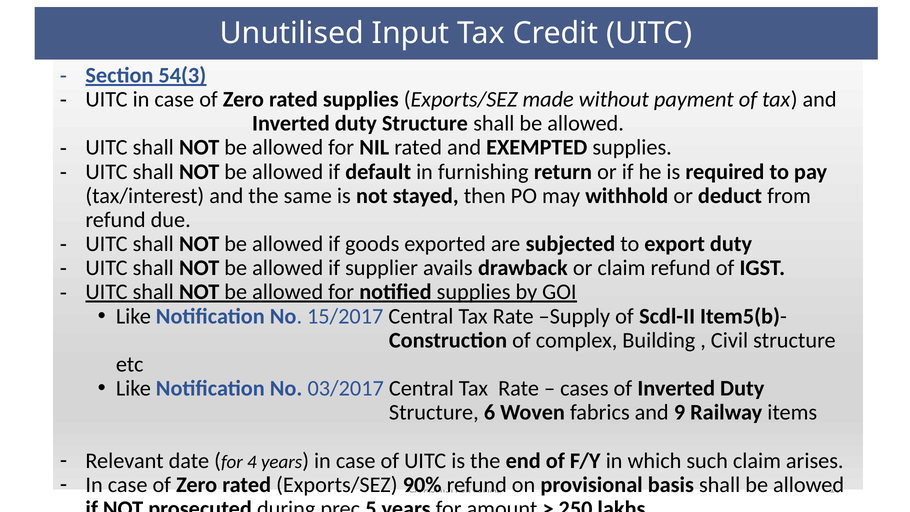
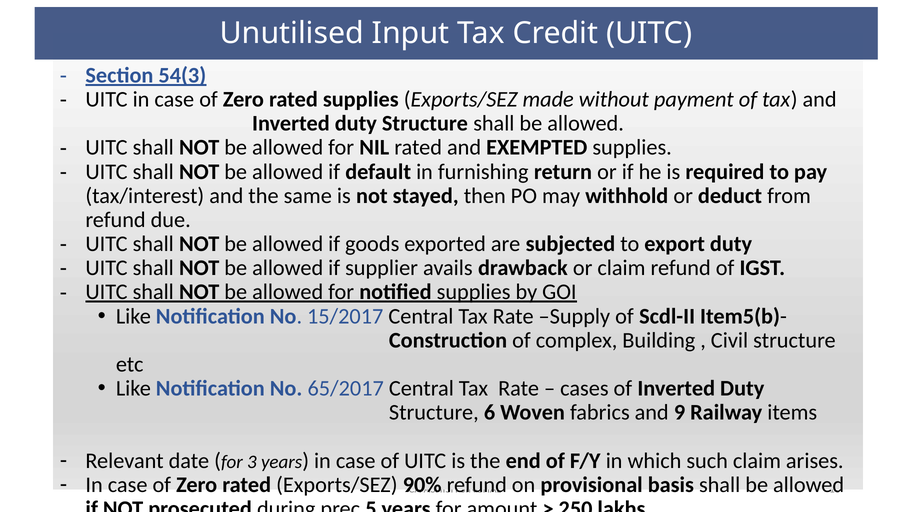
03/2017: 03/2017 -> 65/2017
4: 4 -> 3
